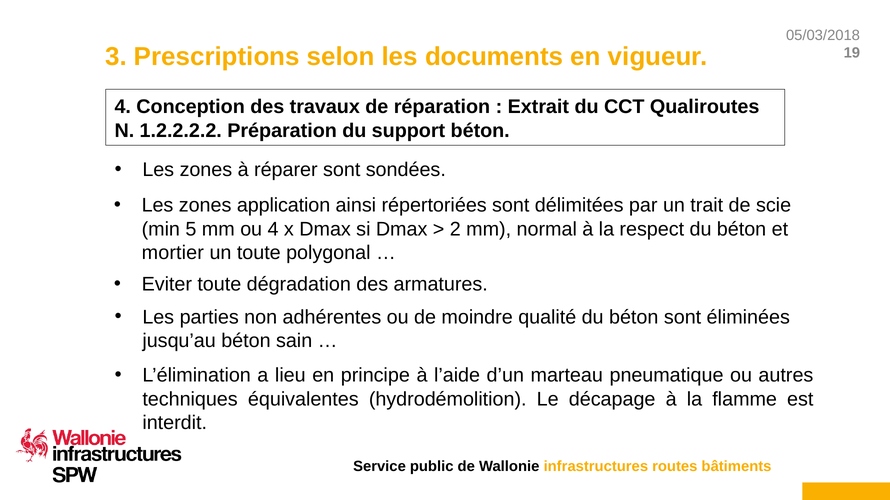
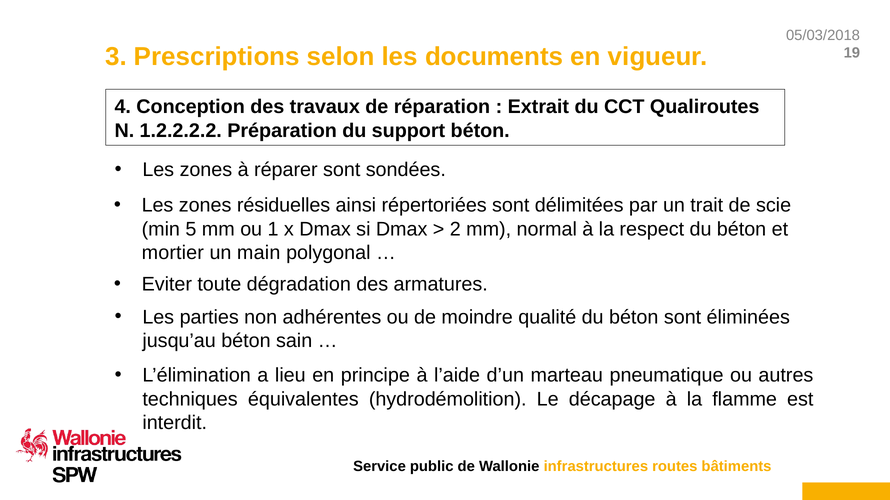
application: application -> résiduelles
ou 4: 4 -> 1
un toute: toute -> main
